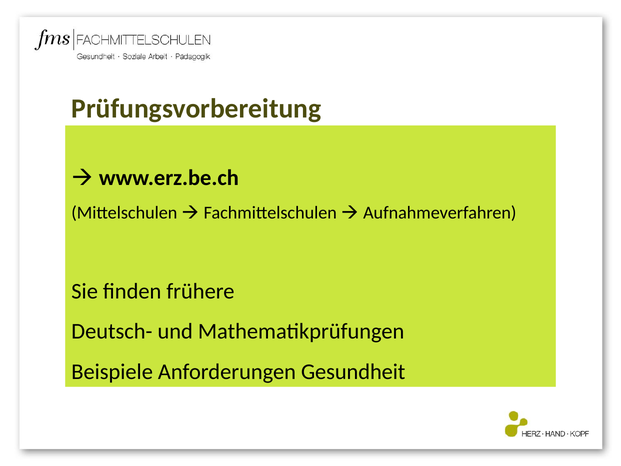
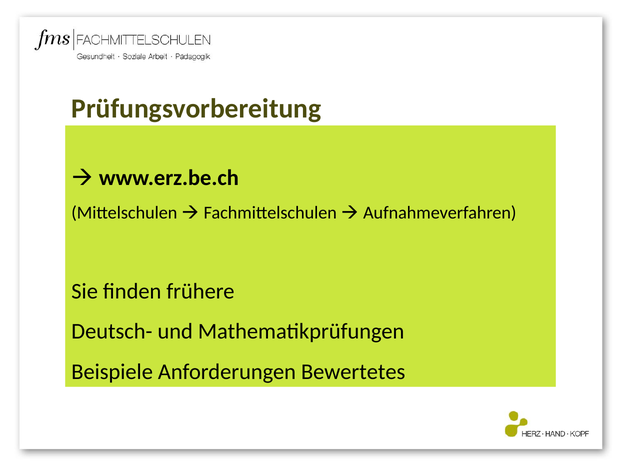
Gesundheit: Gesundheit -> Bewertetes
